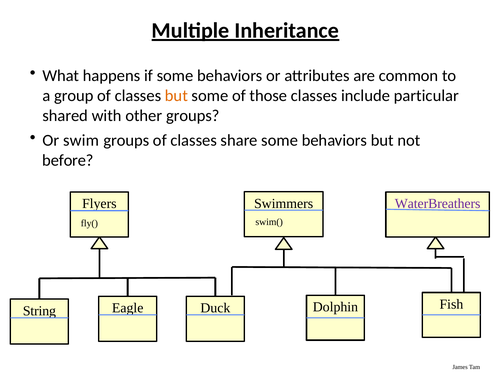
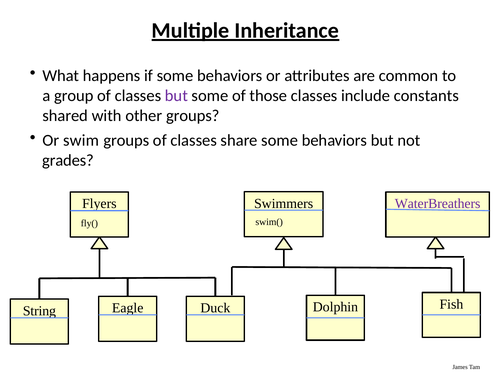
but at (176, 96) colour: orange -> purple
particular: particular -> constants
before: before -> grades
